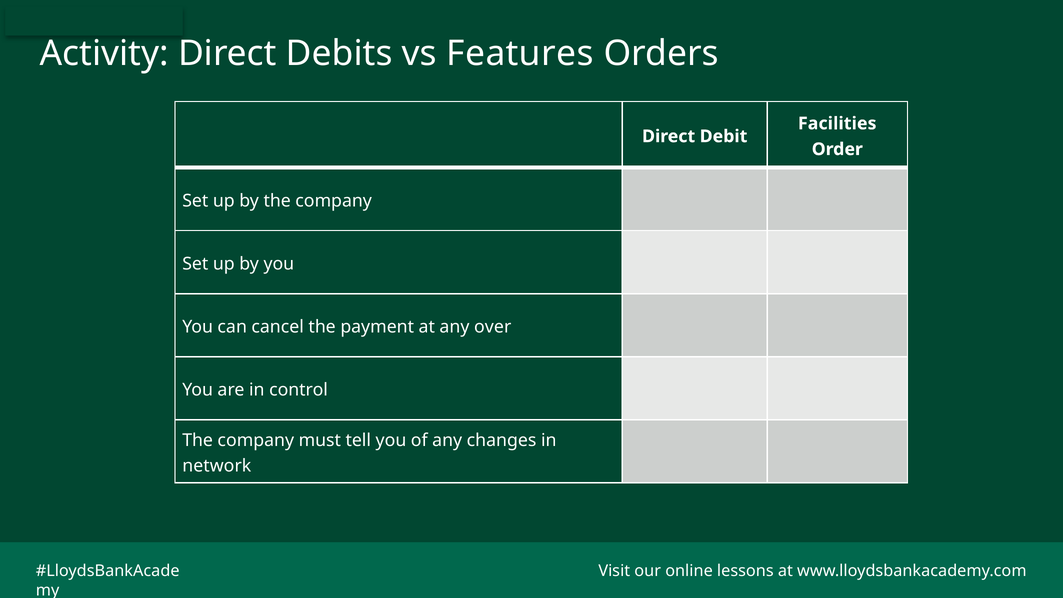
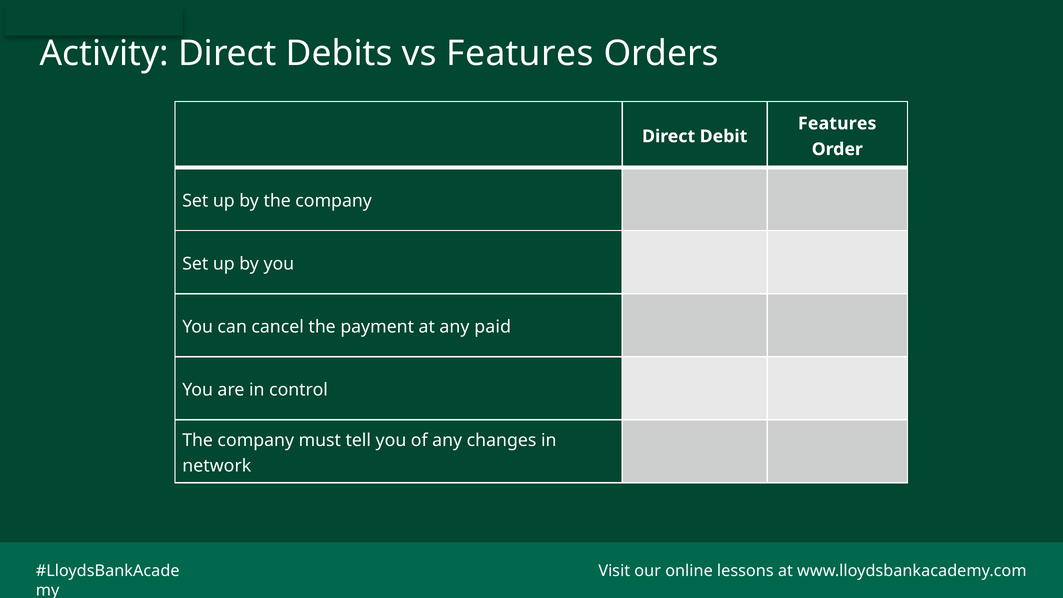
Facilities at (837, 123): Facilities -> Features
over: over -> paid
